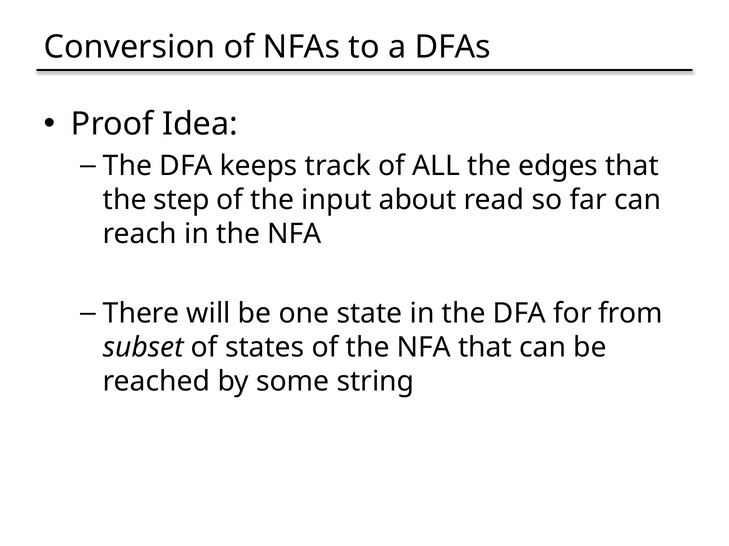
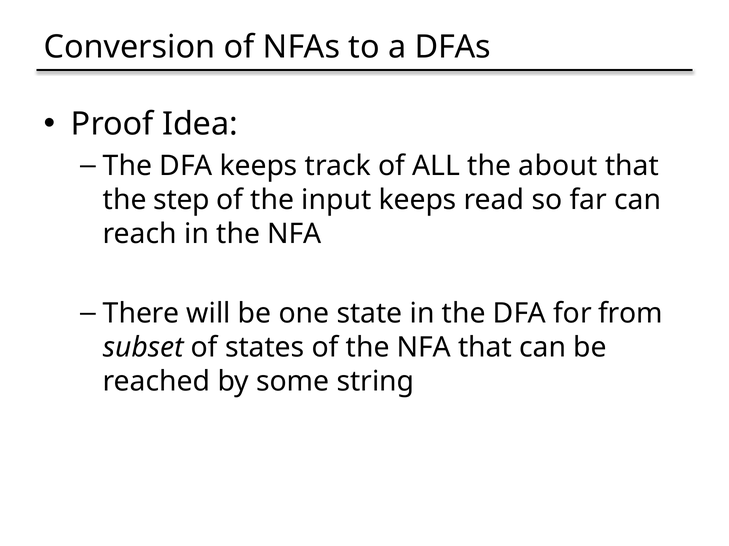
edges: edges -> about
input about: about -> keeps
